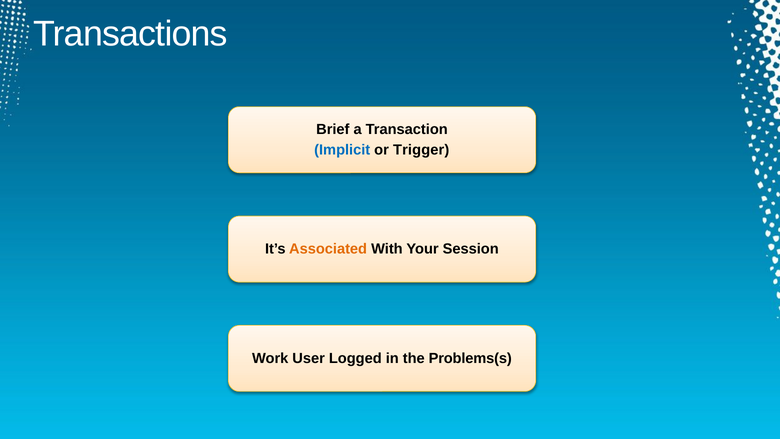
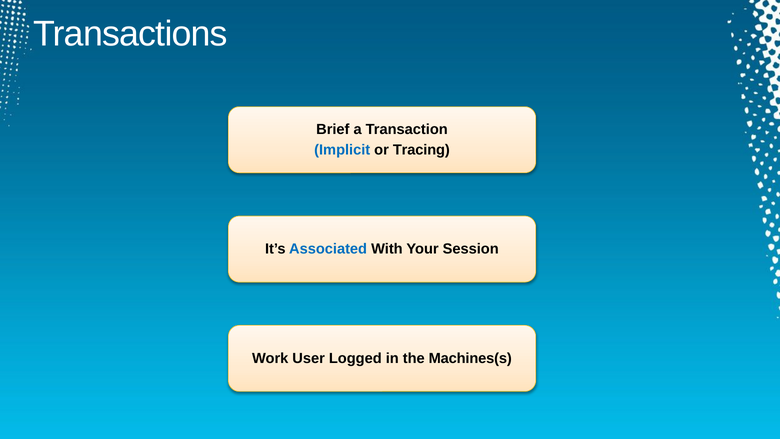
Trigger: Trigger -> Tracing
Associated colour: orange -> blue
Problems(s: Problems(s -> Machines(s
